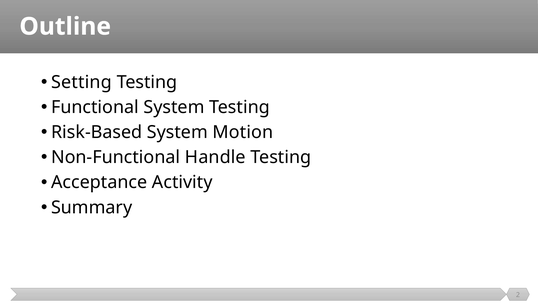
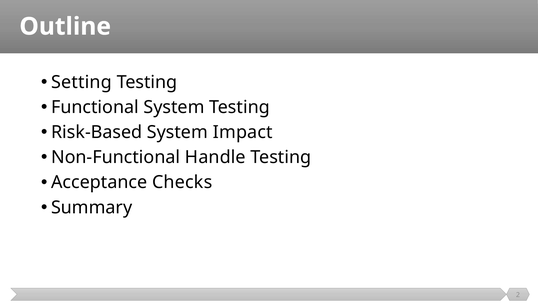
Motion: Motion -> Impact
Activity: Activity -> Checks
